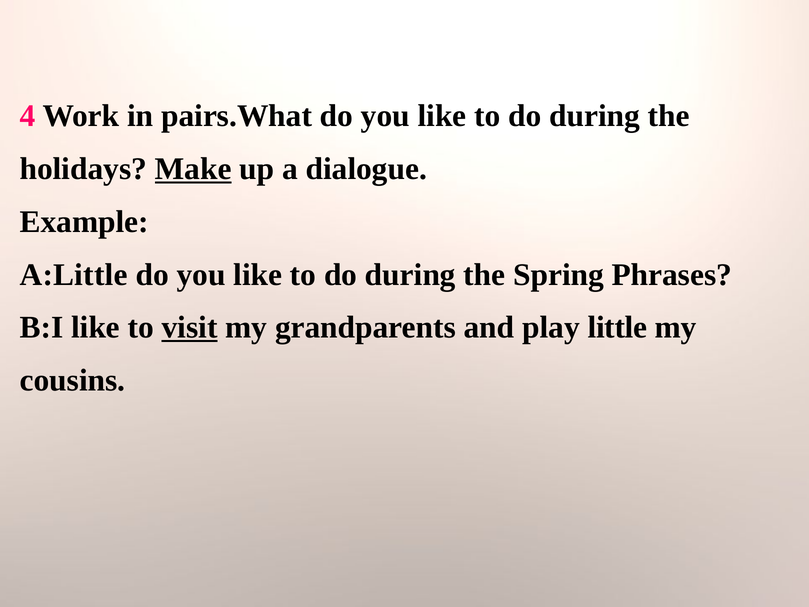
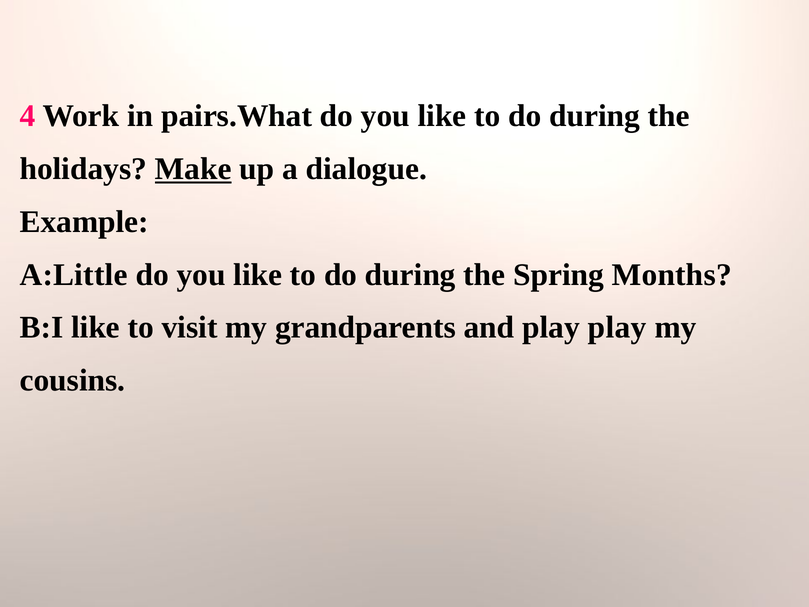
Phrases: Phrases -> Months
visit underline: present -> none
play little: little -> play
